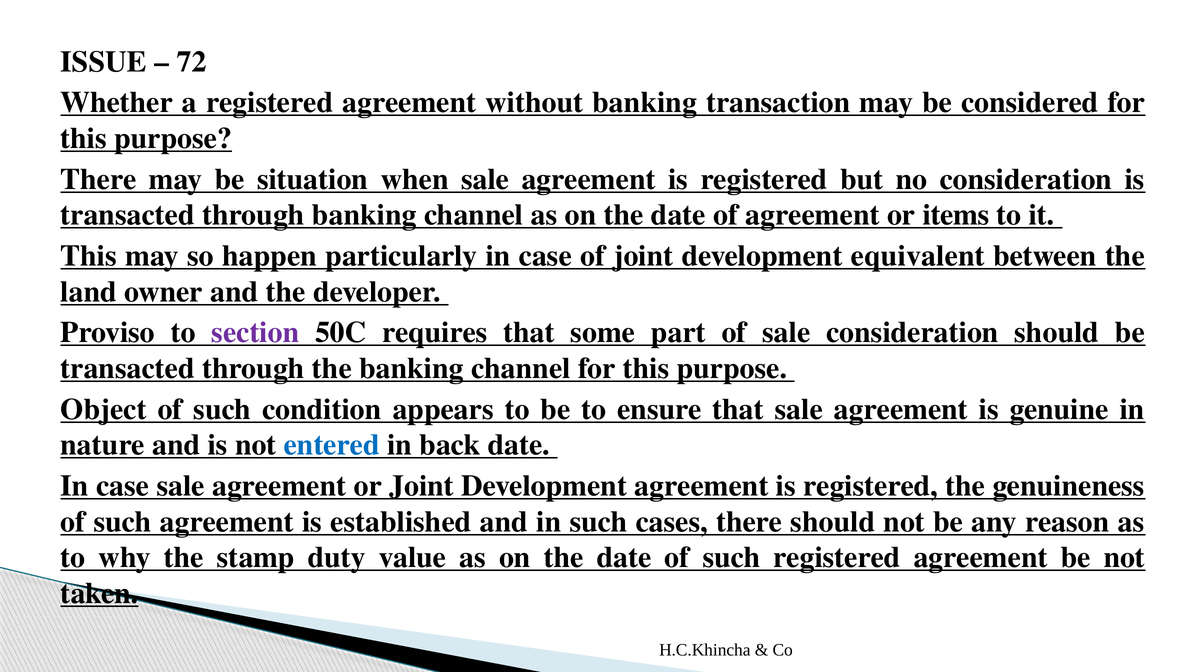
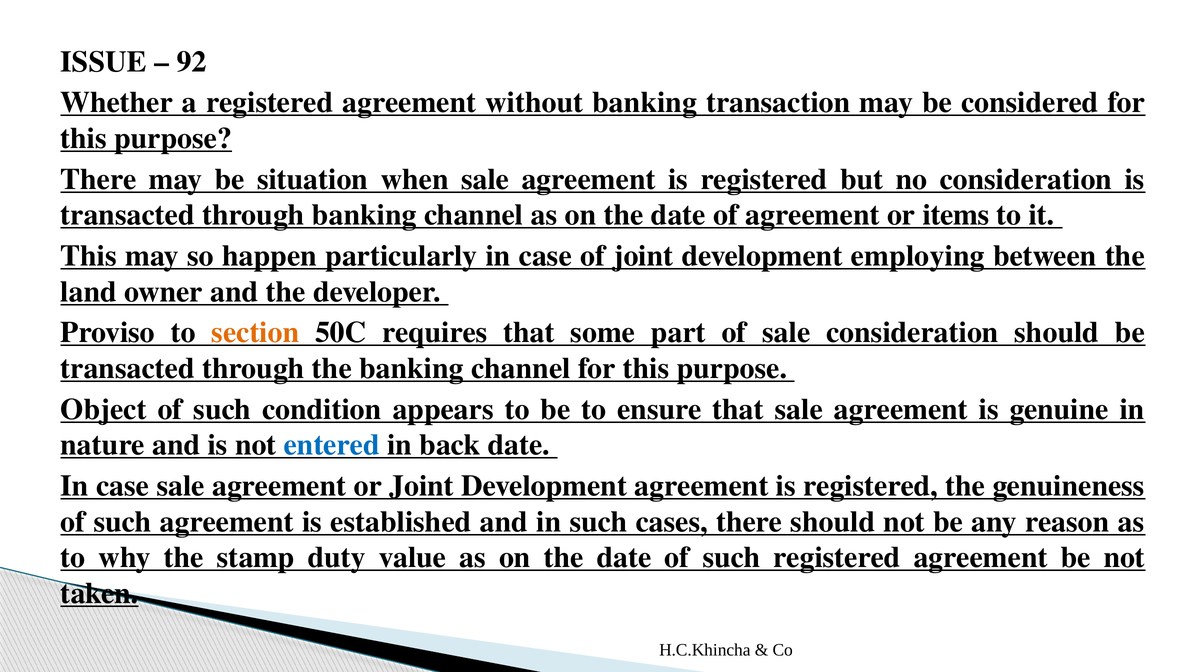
72: 72 -> 92
equivalent: equivalent -> employing
section colour: purple -> orange
